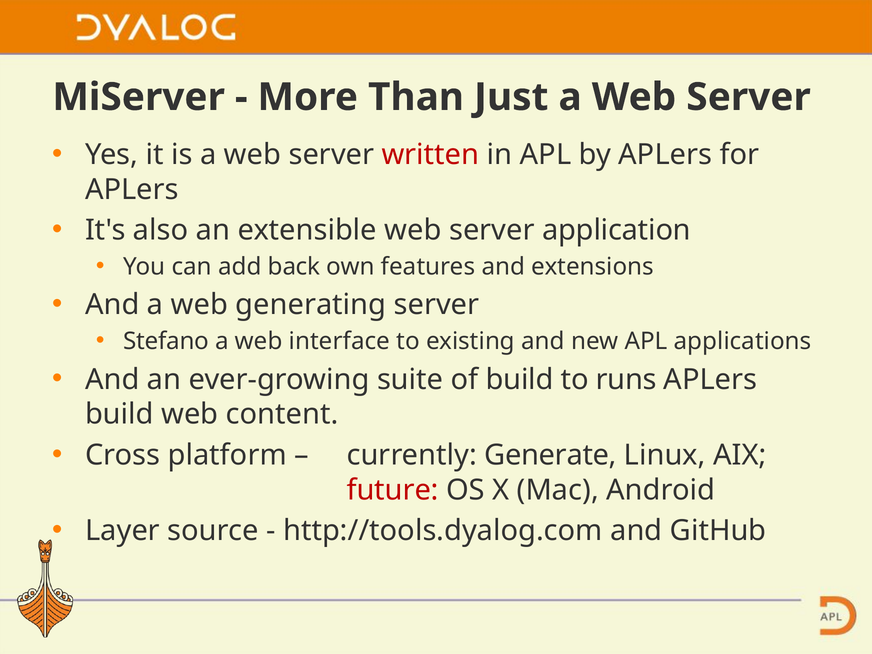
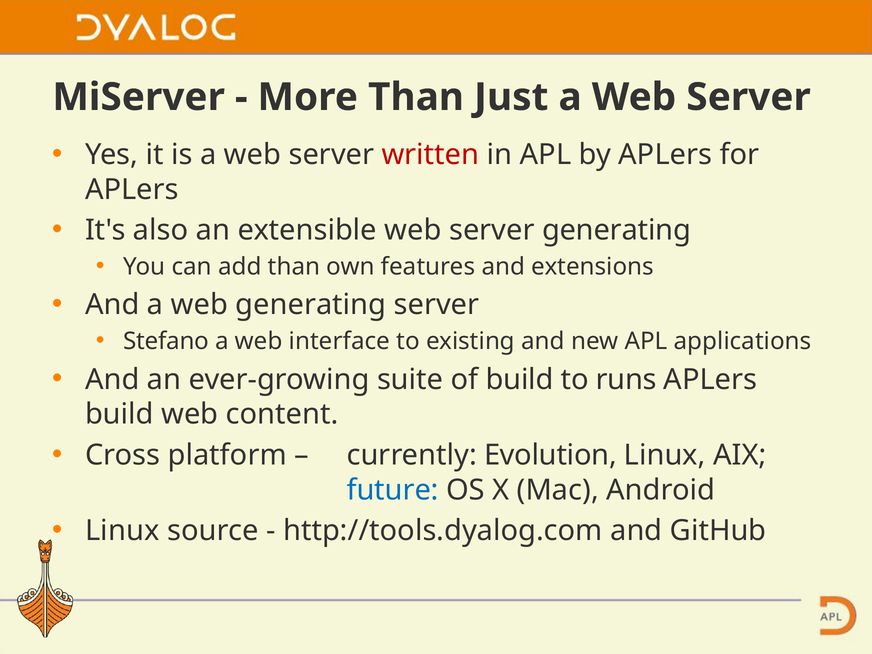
server application: application -> generating
add back: back -> than
Generate: Generate -> Evolution
future colour: red -> blue
Layer at (122, 531): Layer -> Linux
